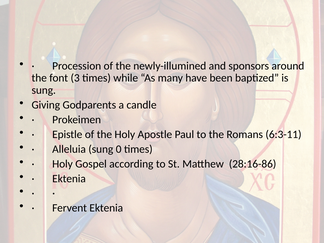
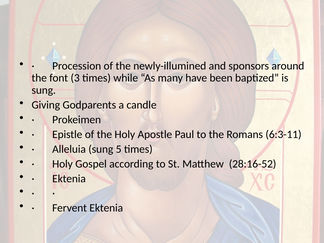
0: 0 -> 5
28:16-86: 28:16-86 -> 28:16-52
